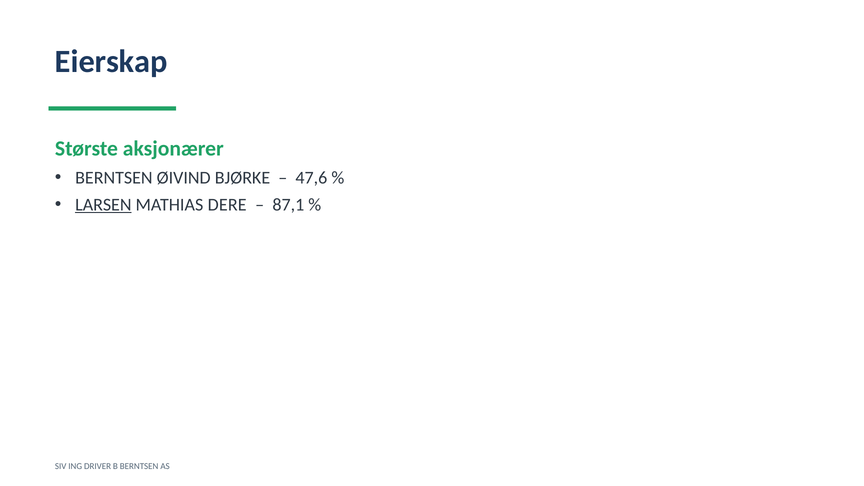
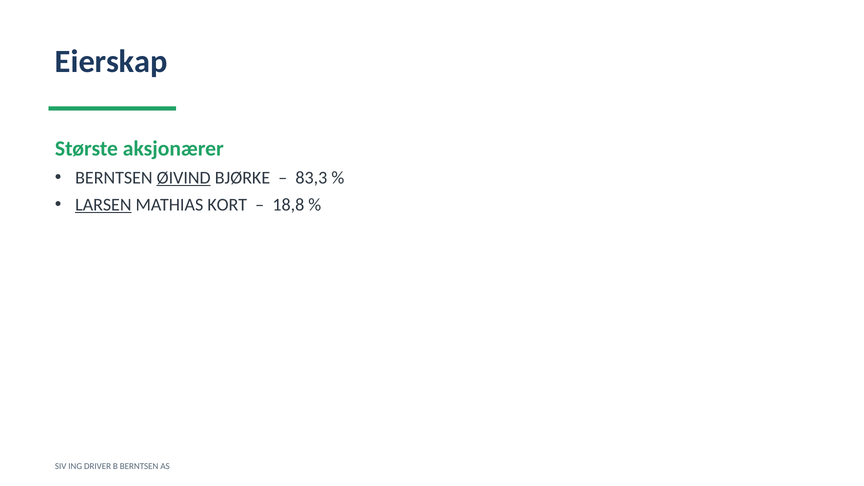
ØIVIND underline: none -> present
47,6: 47,6 -> 83,3
DERE: DERE -> KORT
87,1: 87,1 -> 18,8
